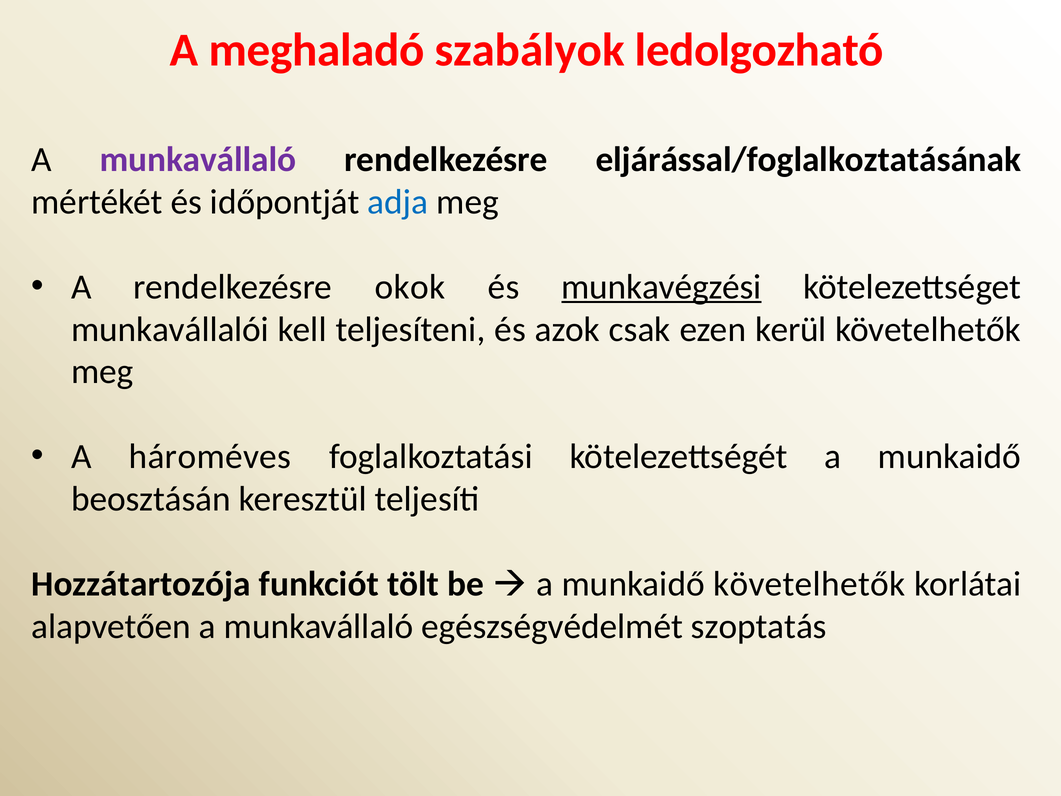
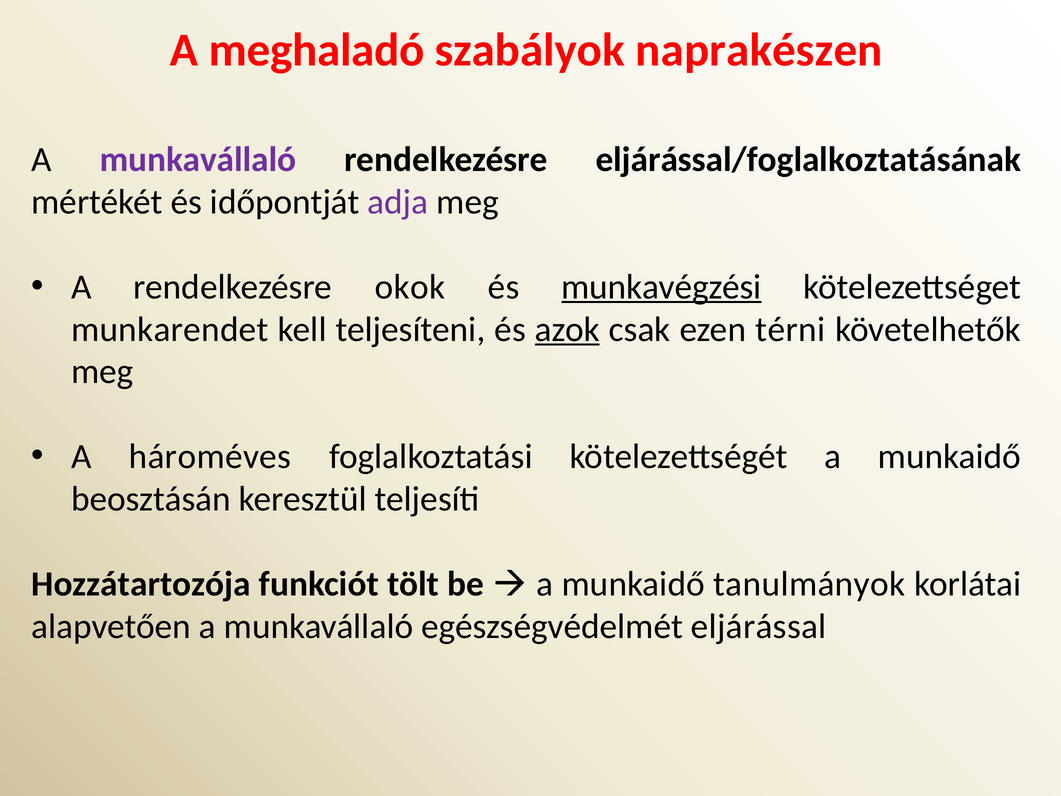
ledolgozható: ledolgozható -> naprakészen
adja colour: blue -> purple
munkavállalói: munkavállalói -> munkarendet
azok underline: none -> present
kerül: kerül -> térni
munkaidő követelhetők: követelhetők -> tanulmányok
szoptatás: szoptatás -> eljárással
